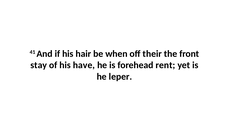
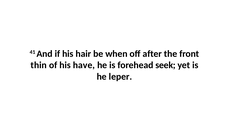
their: their -> after
stay: stay -> thin
rent: rent -> seek
